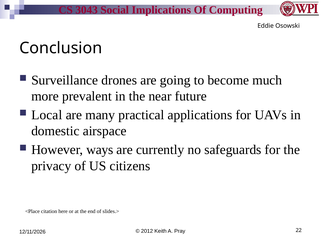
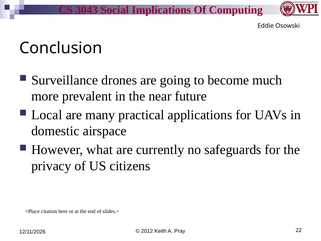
ways: ways -> what
